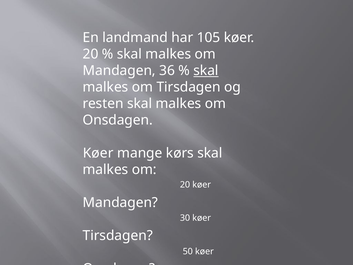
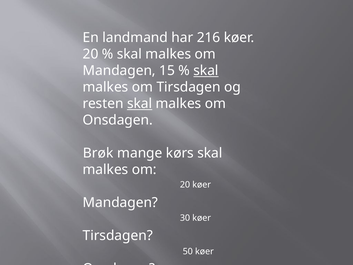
105: 105 -> 216
36: 36 -> 15
skal at (140, 104) underline: none -> present
Køer at (98, 153): Køer -> Brøk
